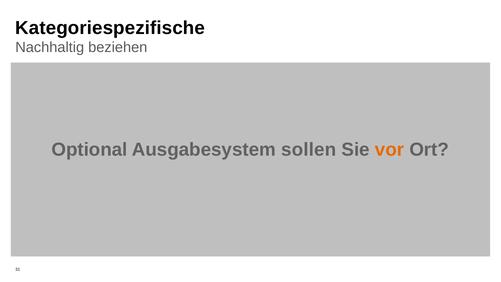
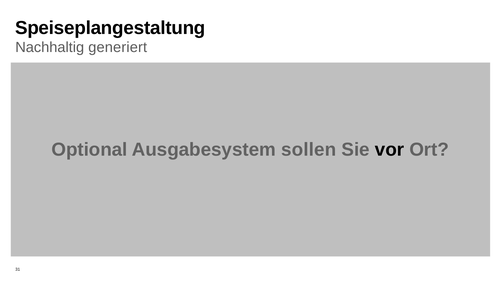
Kategoriespezifische: Kategoriespezifische -> Speiseplangestaltung
beziehen: beziehen -> generiert
vor colour: orange -> black
